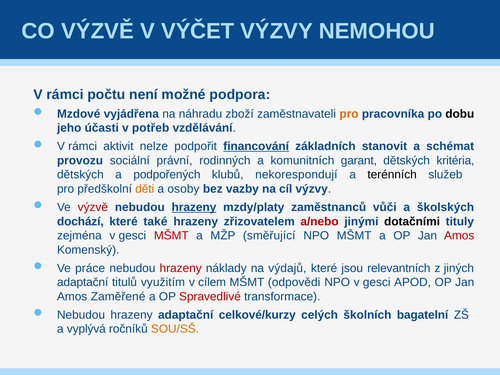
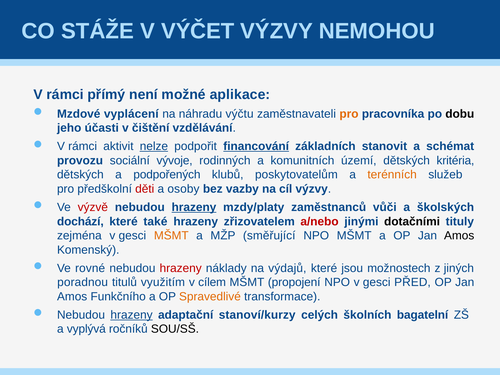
CO VÝZVĚ: VÝZVĚ -> STÁŽE
počtu: počtu -> přímý
podpora: podpora -> aplikace
vyjádřena: vyjádřena -> vyplácení
zboží: zboží -> výčtu
potřeb: potřeb -> čištění
nelze underline: none -> present
právní: právní -> vývoje
garant: garant -> území
nekorespondují: nekorespondují -> poskytovatelům
terénních colour: black -> orange
děti colour: orange -> red
MŠMT at (171, 236) colour: red -> orange
Amos at (459, 236) colour: red -> black
práce: práce -> rovné
relevantních: relevantních -> možnostech
adaptační at (83, 282): adaptační -> poradnou
odpovědi: odpovědi -> propojení
APOD: APOD -> PŘED
Zaměřené: Zaměřené -> Funkčního
Spravedlivé colour: red -> orange
hrazeny at (132, 315) underline: none -> present
celkové/kurzy: celkové/kurzy -> stanoví/kurzy
SOU/SŠ colour: orange -> black
